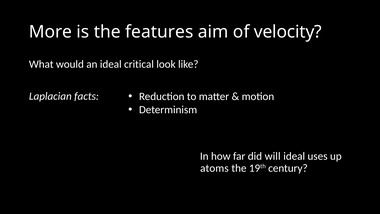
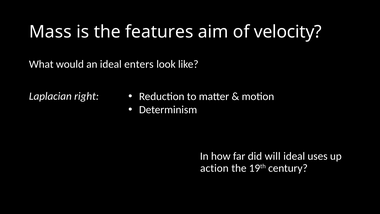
More: More -> Mass
critical: critical -> enters
facts: facts -> right
atoms: atoms -> action
